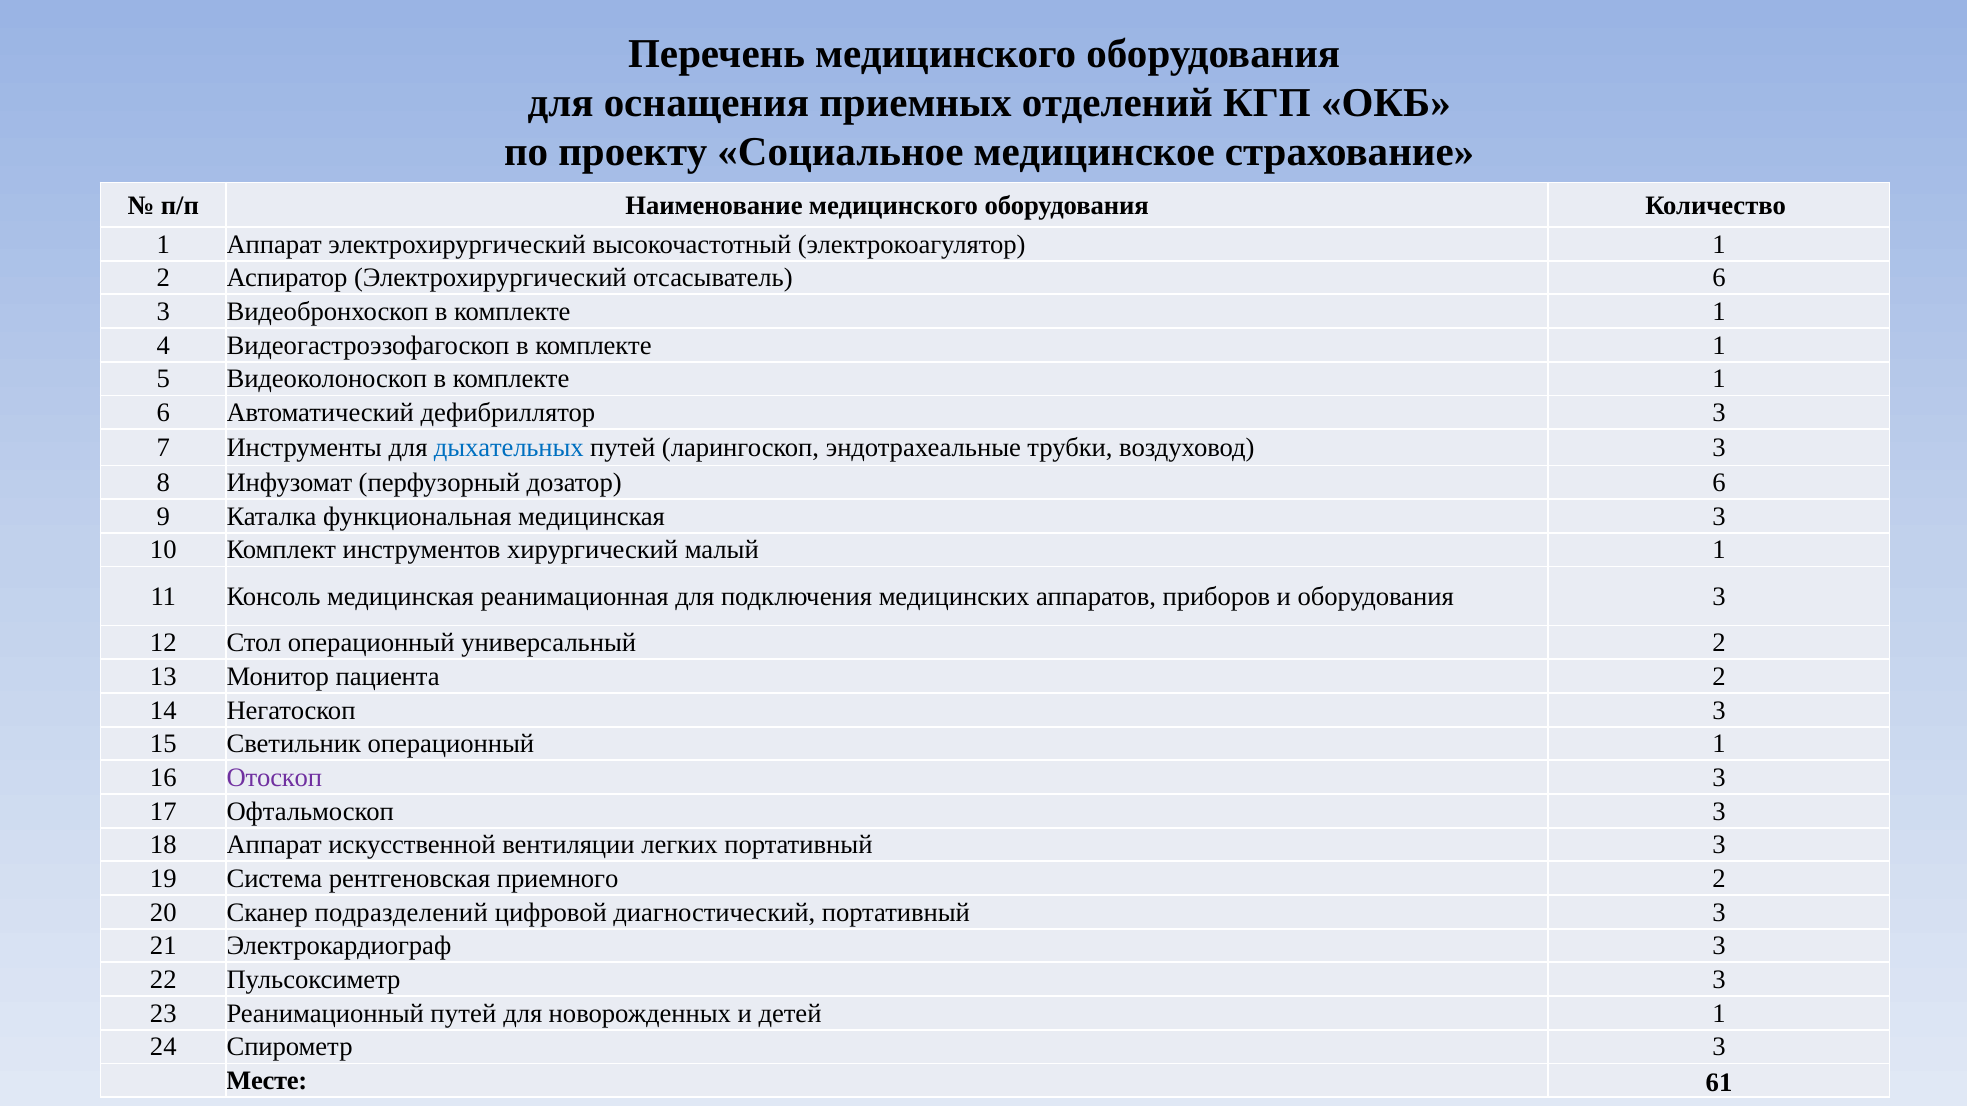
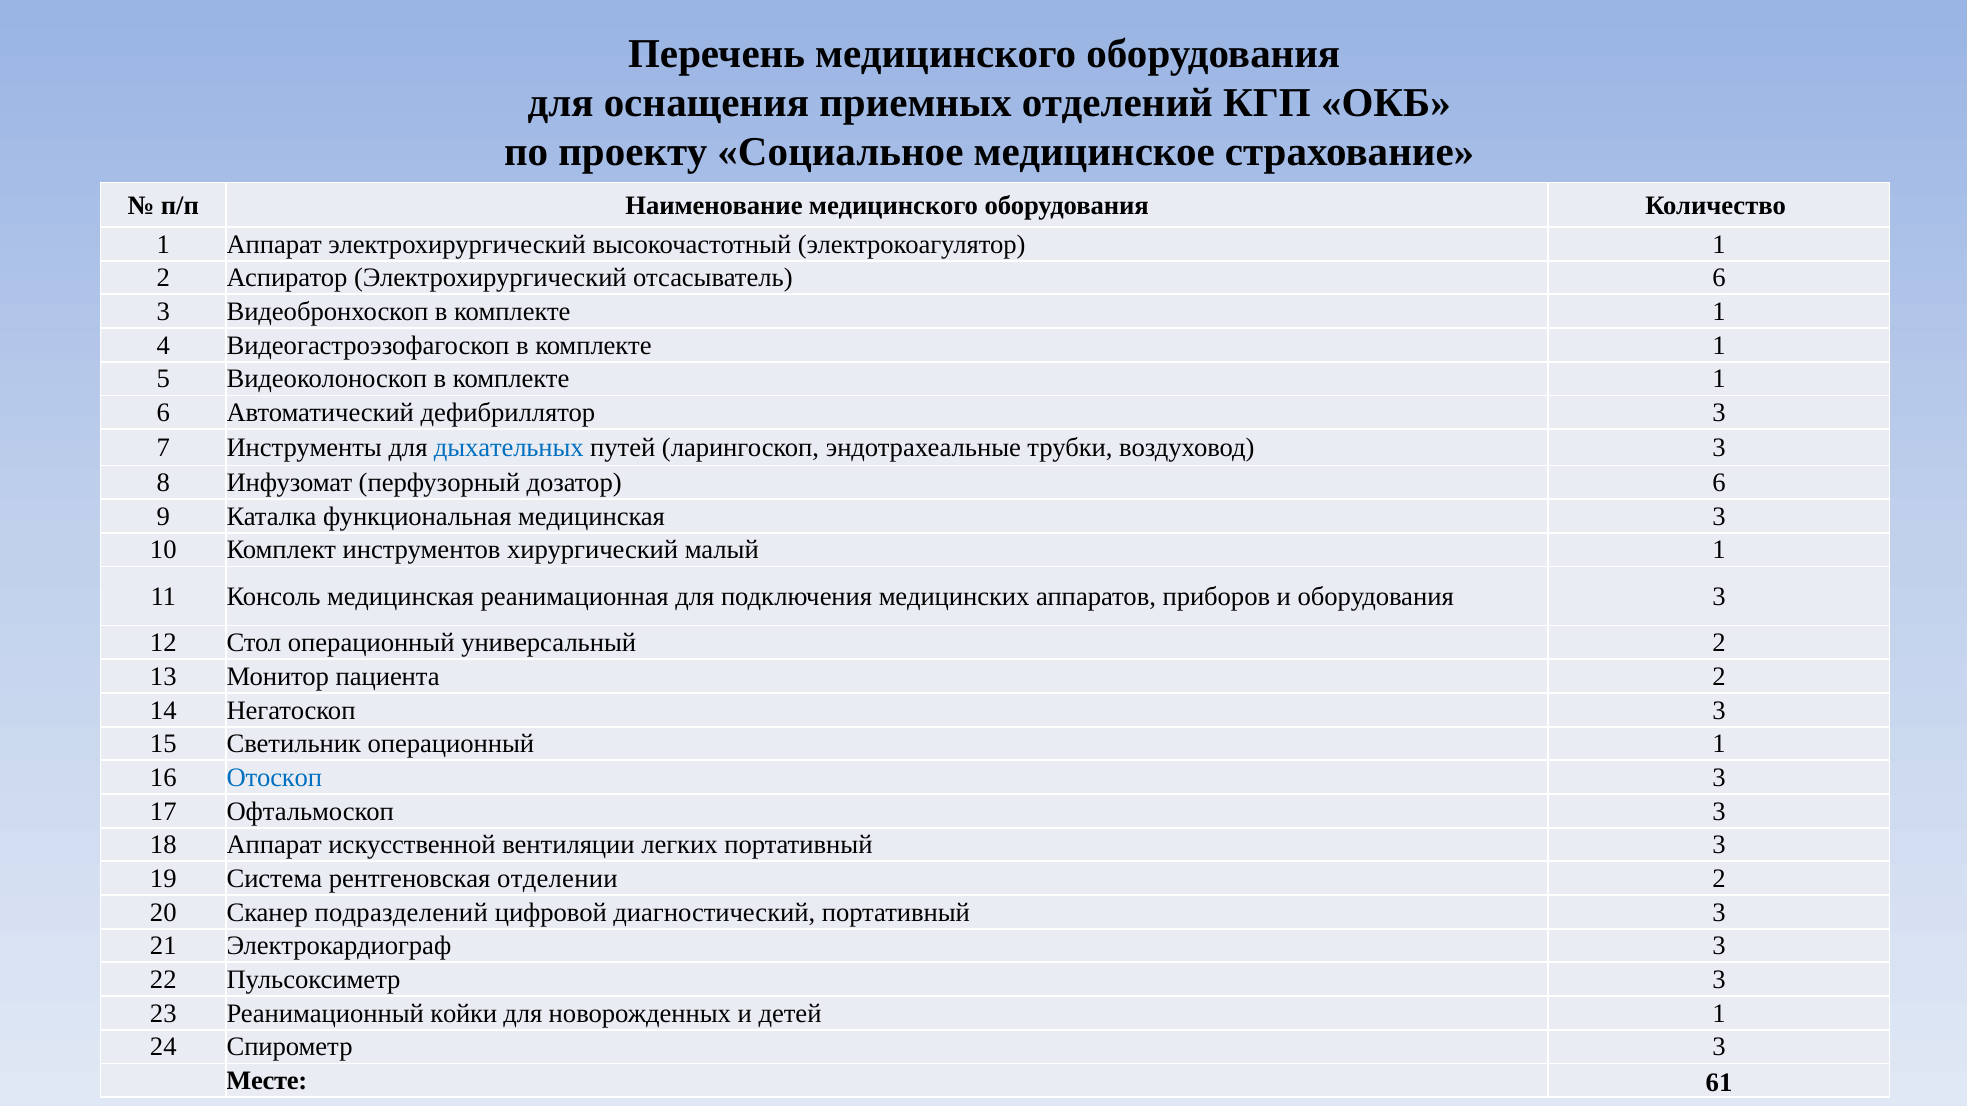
Отоскоп colour: purple -> blue
приемного: приемного -> отделении
Реанимационный путей: путей -> койки
